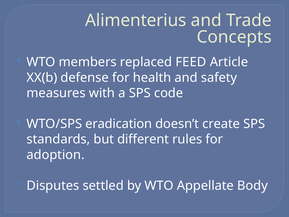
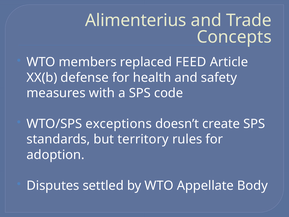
eradication: eradication -> exceptions
different: different -> territory
